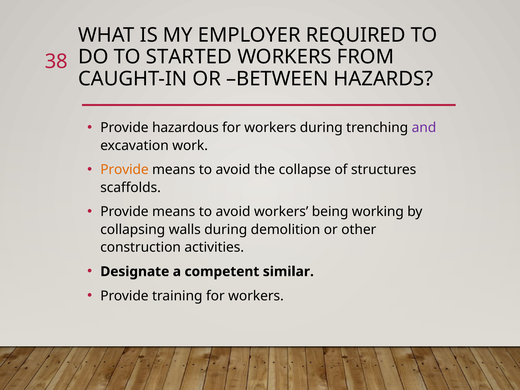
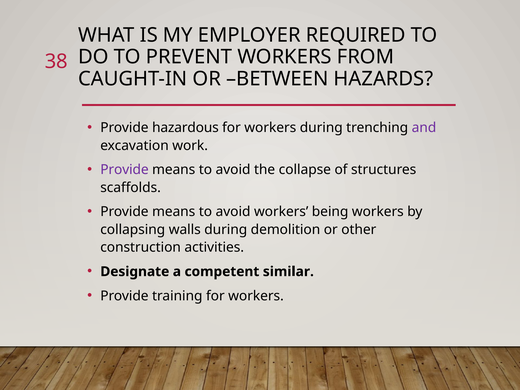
STARTED: STARTED -> PREVENT
Provide at (124, 170) colour: orange -> purple
being working: working -> workers
